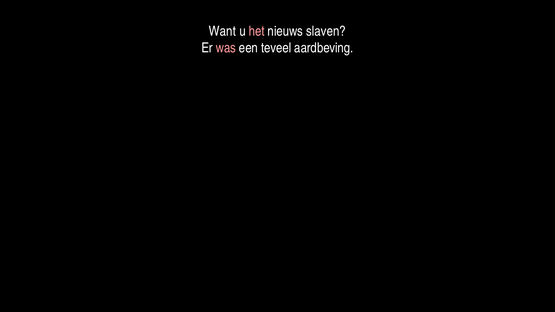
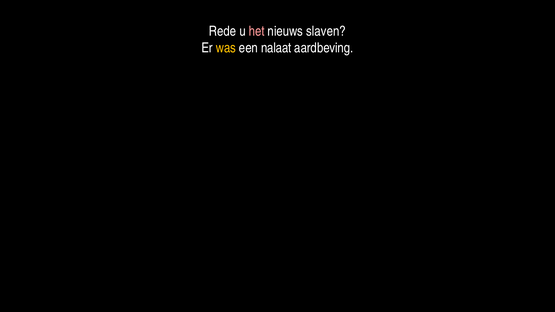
Want: Want -> Rede
was colour: pink -> yellow
teveel: teveel -> nalaat
